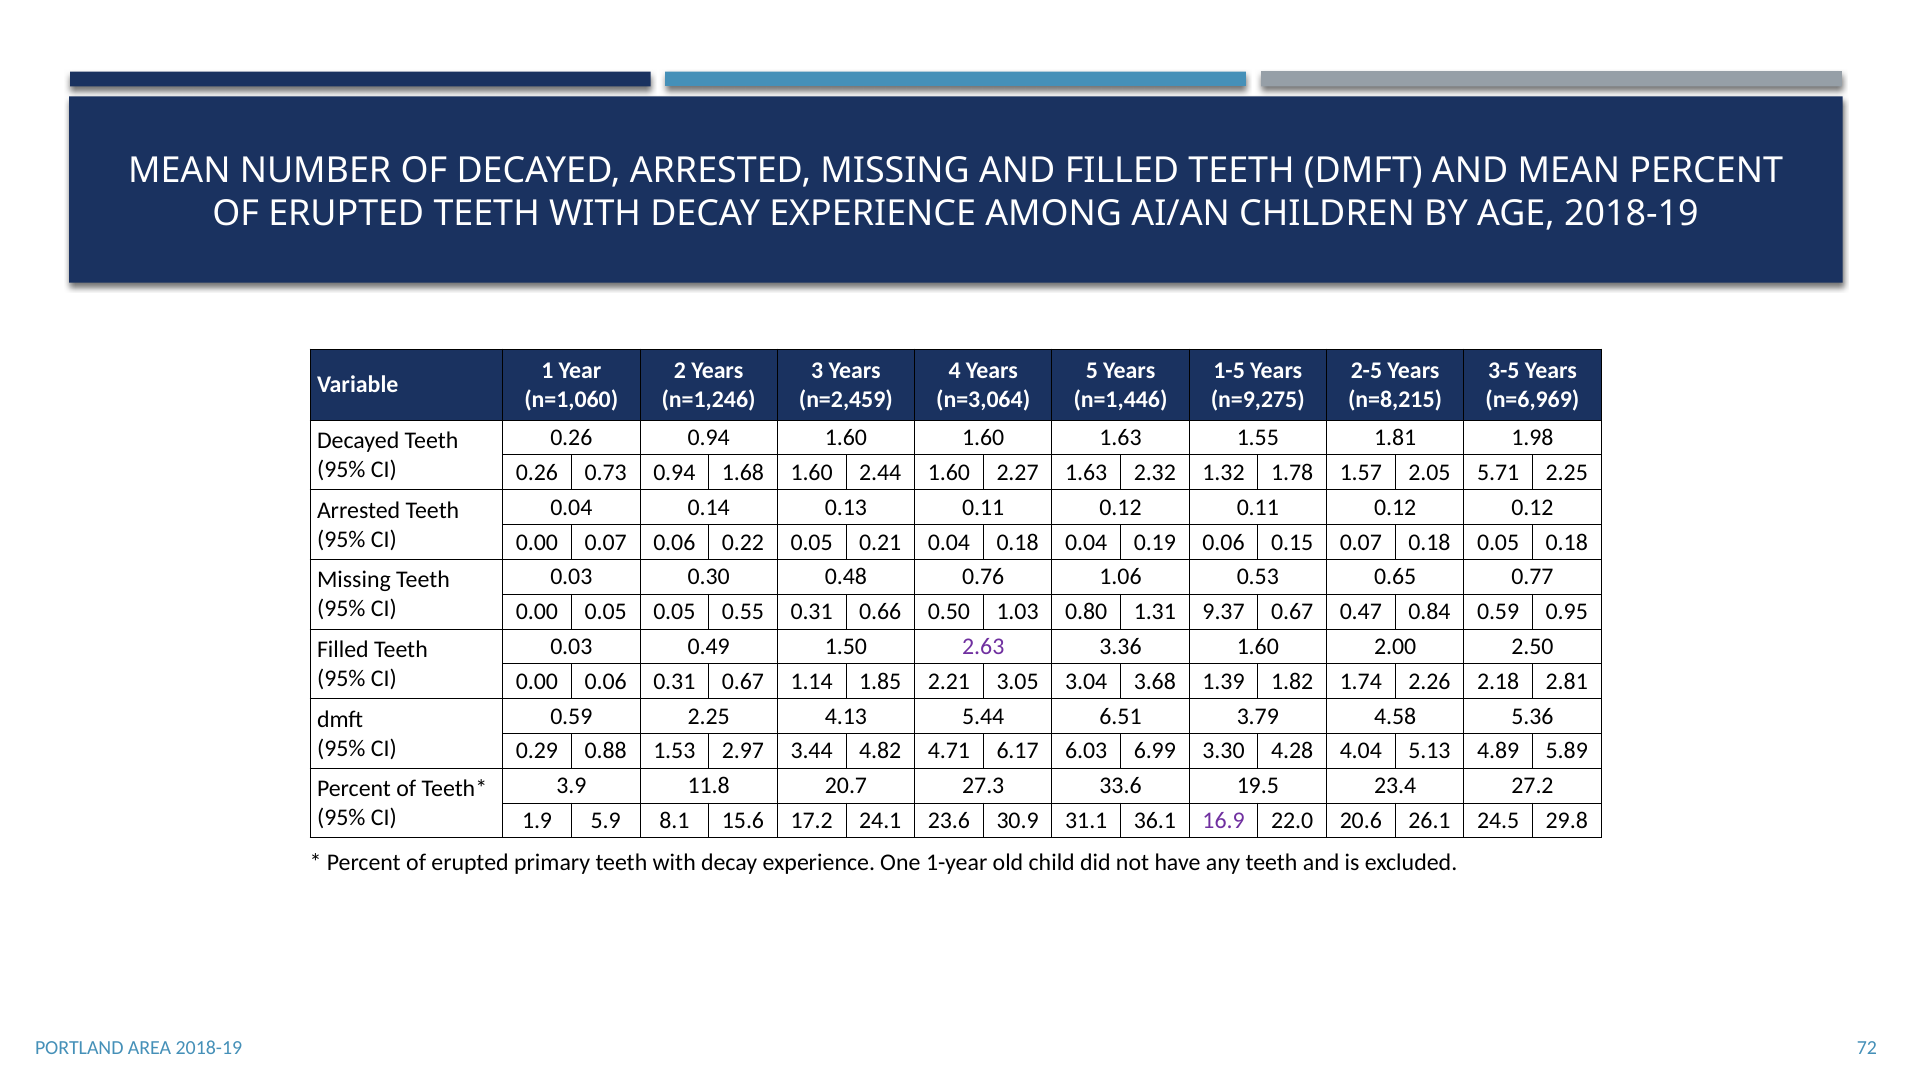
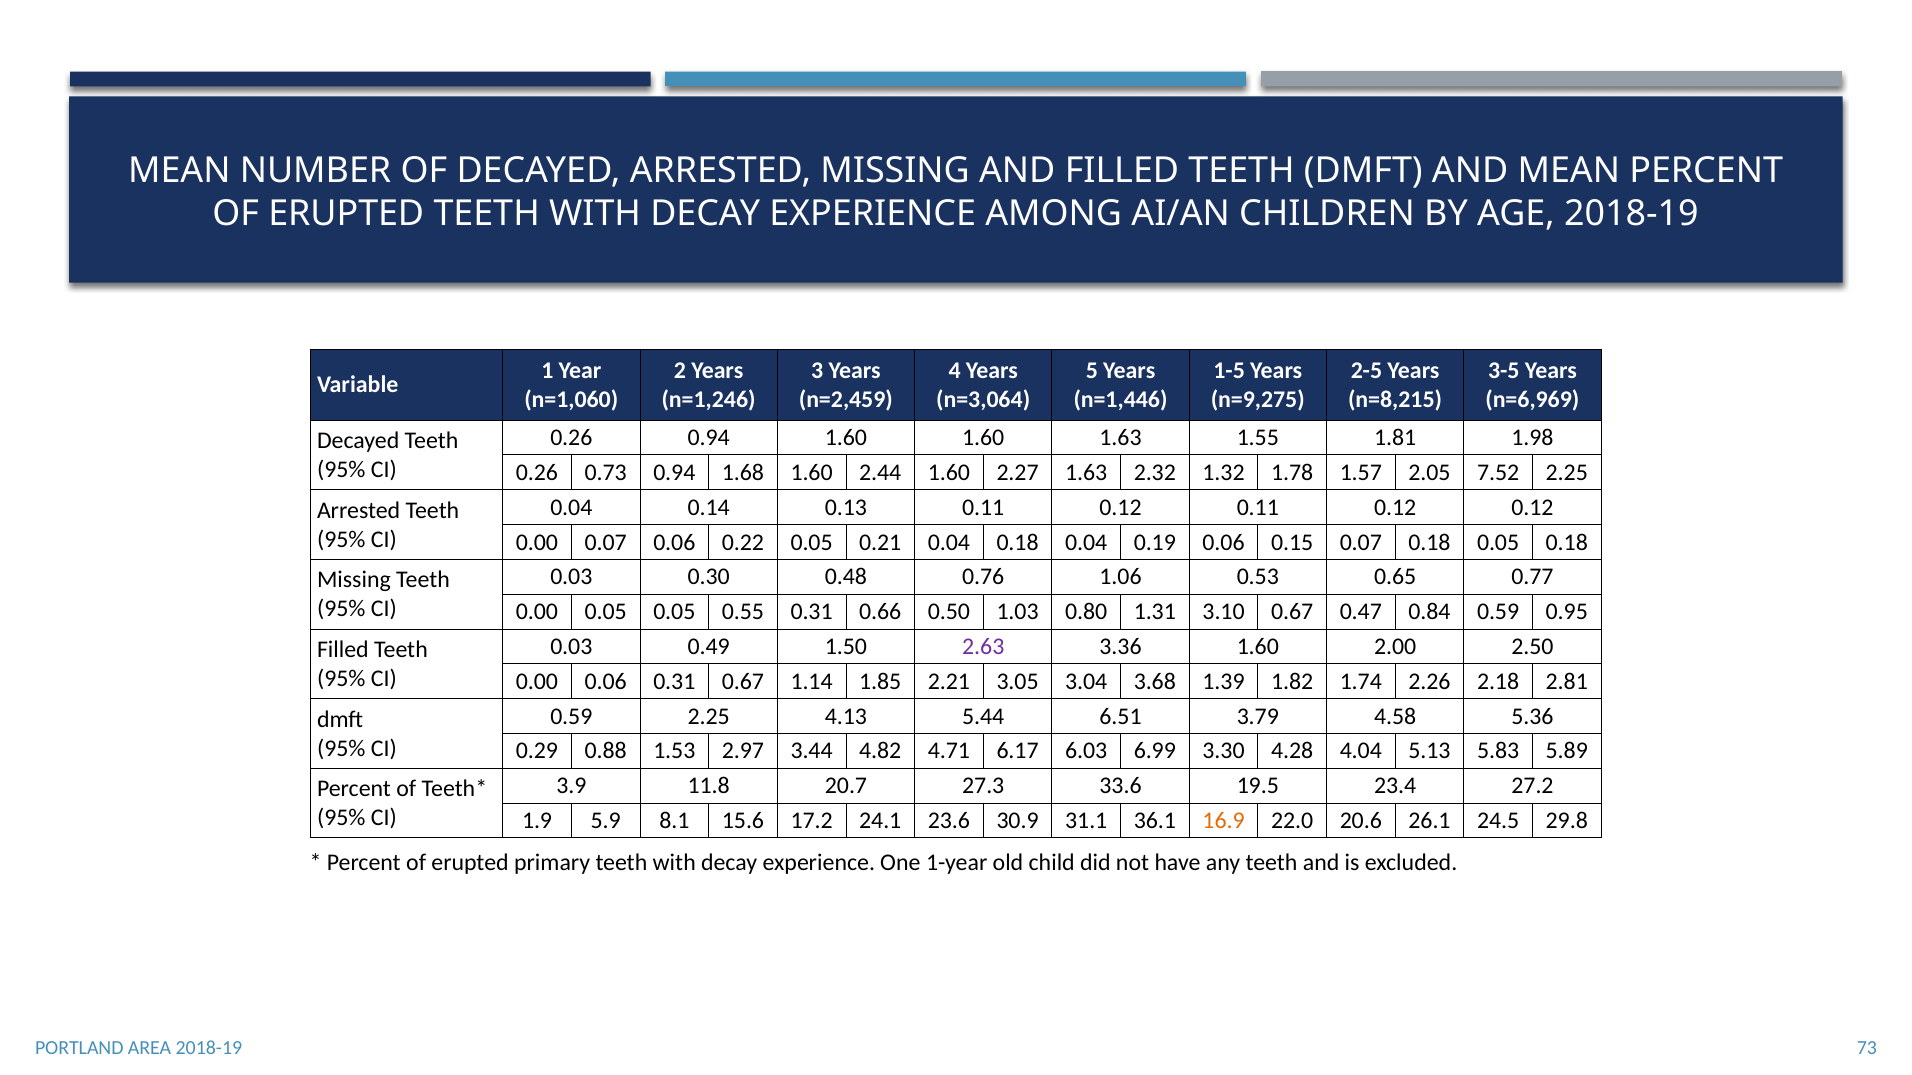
5.71: 5.71 -> 7.52
9.37: 9.37 -> 3.10
4.89: 4.89 -> 5.83
16.9 colour: purple -> orange
72: 72 -> 73
